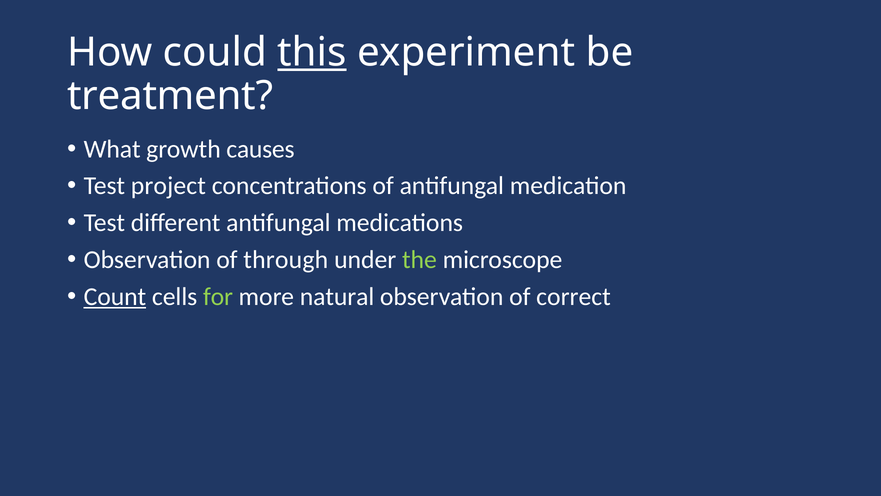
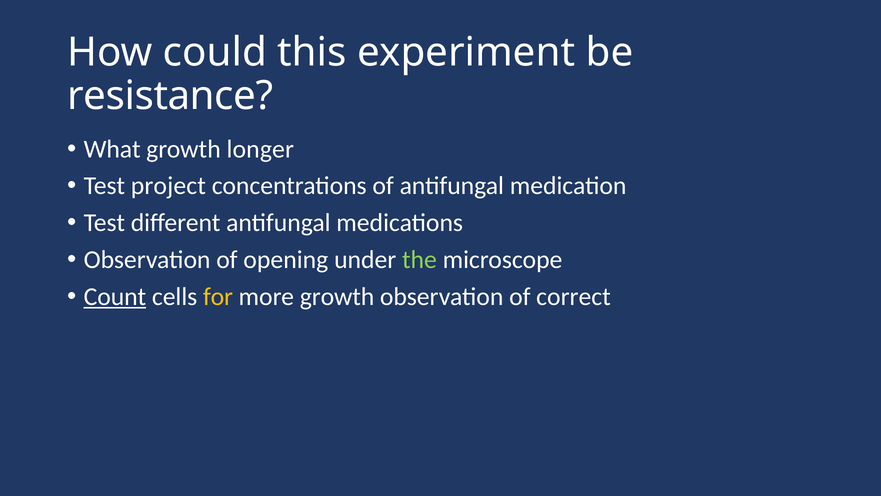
this underline: present -> none
treatment: treatment -> resistance
causes: causes -> longer
through: through -> opening
for colour: light green -> yellow
more natural: natural -> growth
